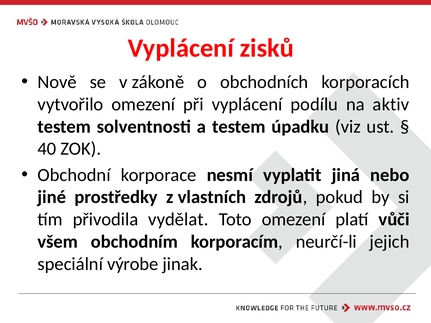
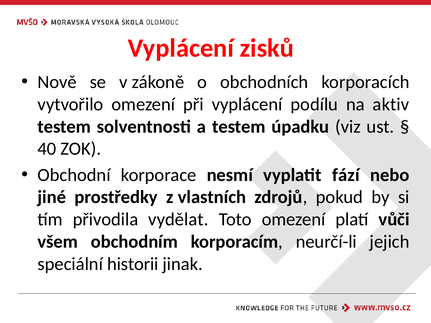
jiná: jiná -> fází
výrobe: výrobe -> historii
